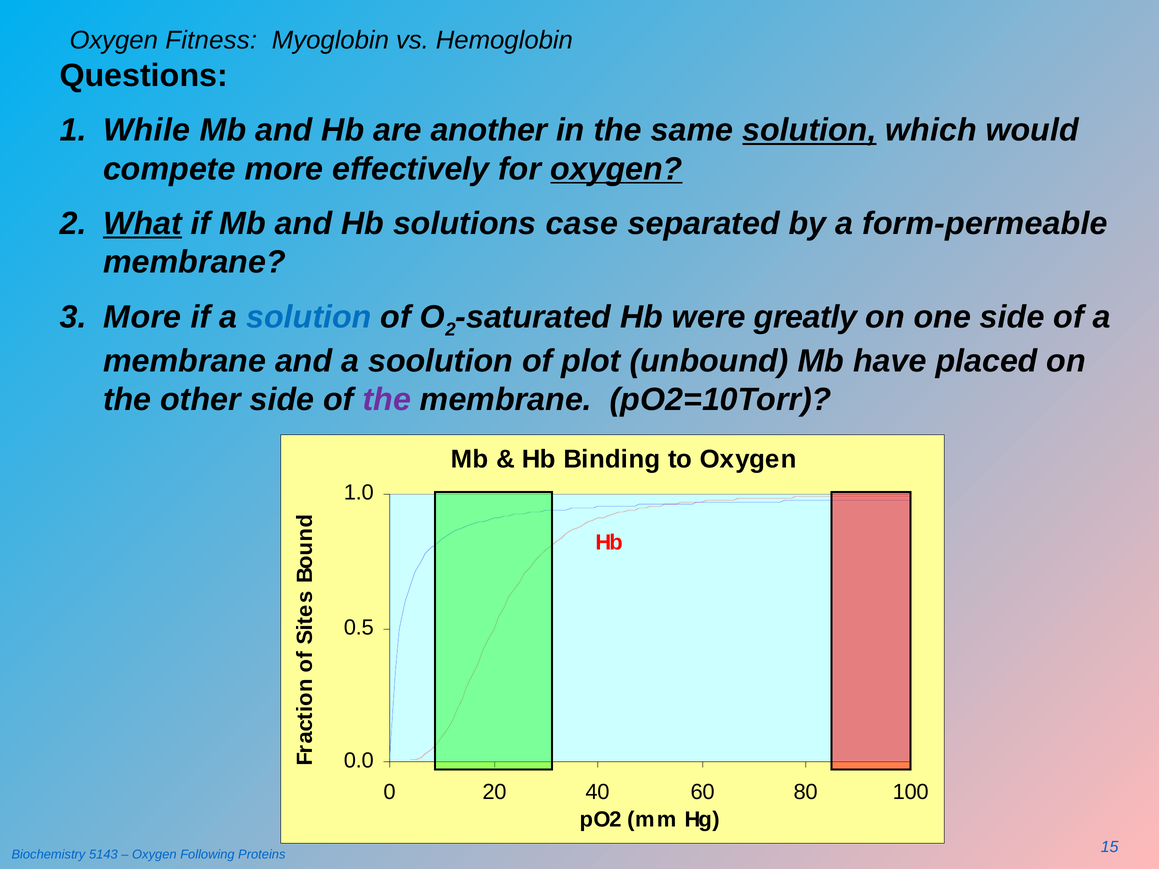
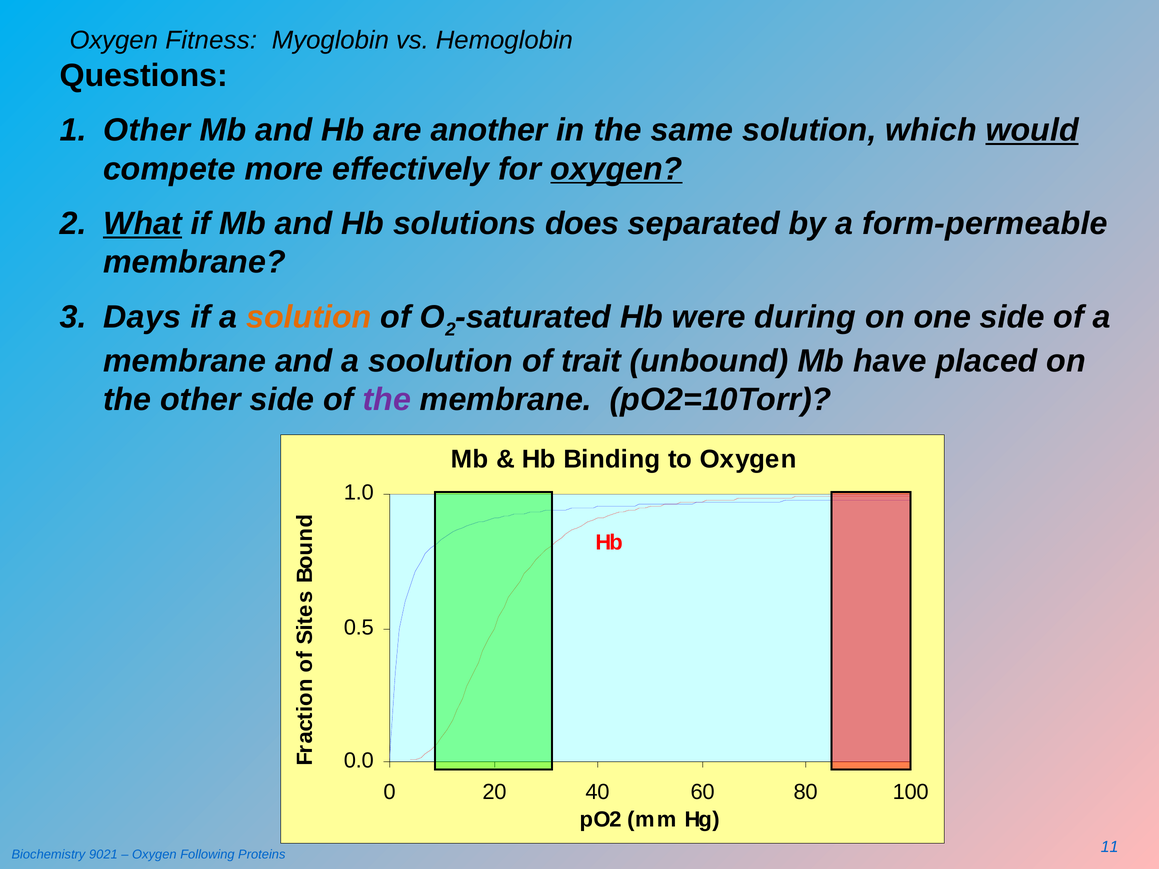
While at (147, 130): While -> Other
solution at (809, 130) underline: present -> none
would underline: none -> present
case: case -> does
More at (142, 317): More -> Days
solution at (309, 317) colour: blue -> orange
greatly: greatly -> during
plot: plot -> trait
5143: 5143 -> 9021
15: 15 -> 11
